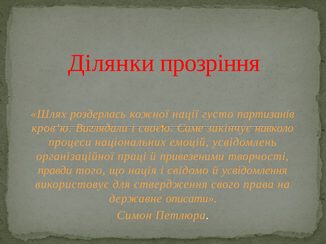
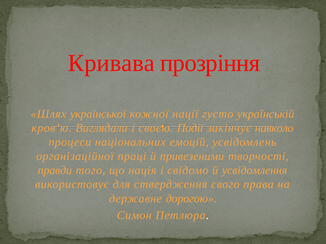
Ділянки: Ділянки -> Кривава
роздерлась: роздерлась -> української
партизанів: партизанів -> українській
Саме: Саме -> Події
описати: описати -> дорогою
